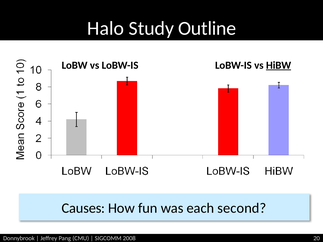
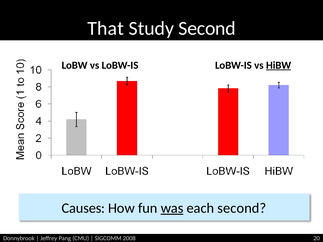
Halo: Halo -> That
Study Outline: Outline -> Second
was underline: none -> present
